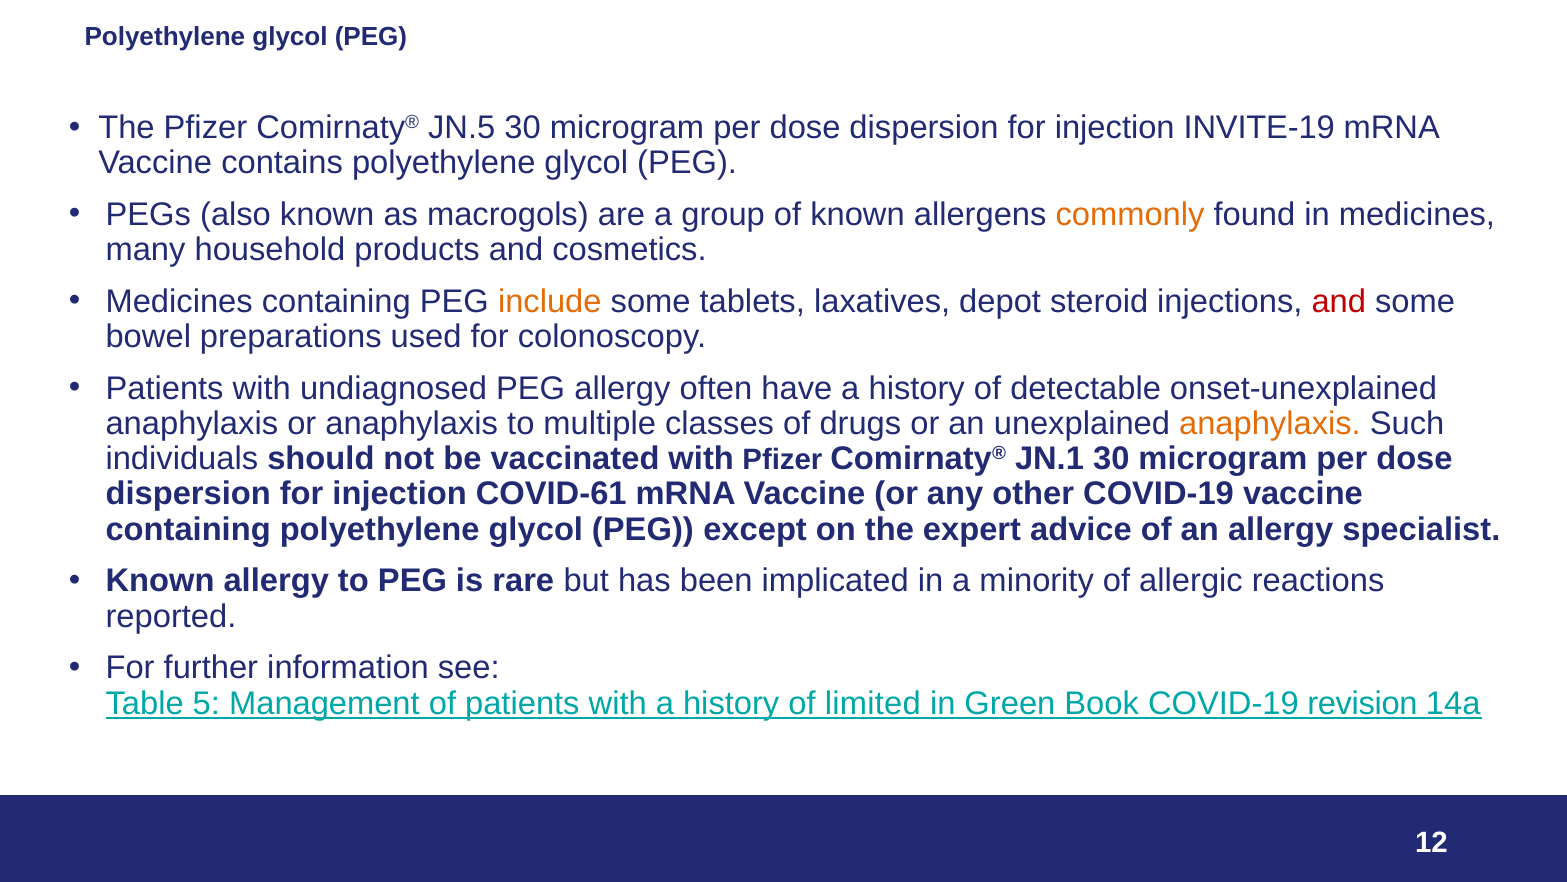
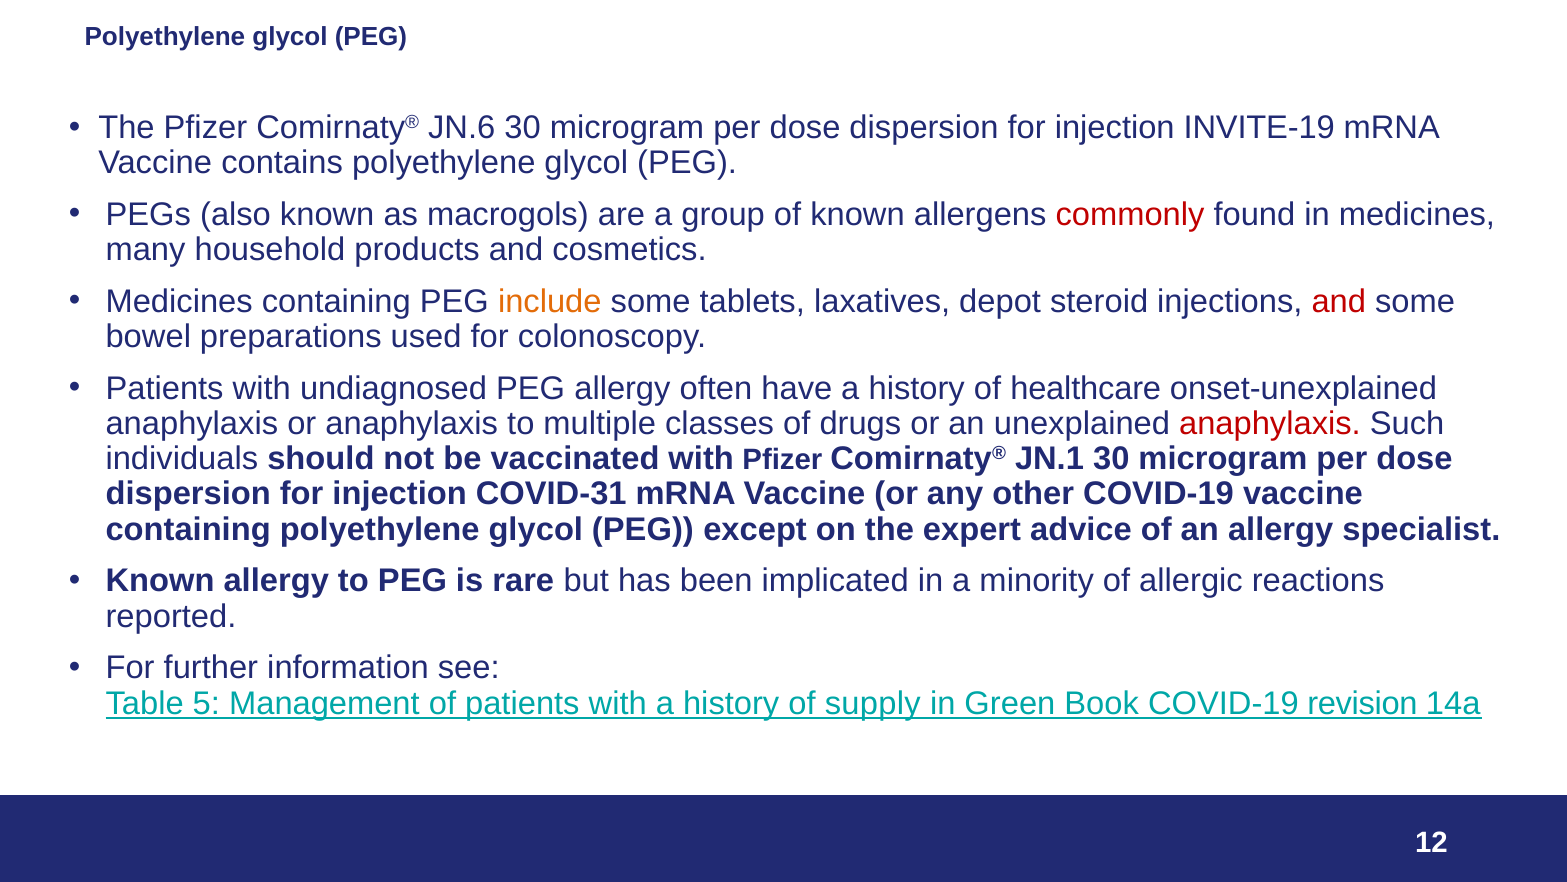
JN.5: JN.5 -> JN.6
commonly colour: orange -> red
detectable: detectable -> healthcare
anaphylaxis at (1270, 423) colour: orange -> red
COVID-61: COVID-61 -> COVID-31
limited: limited -> supply
